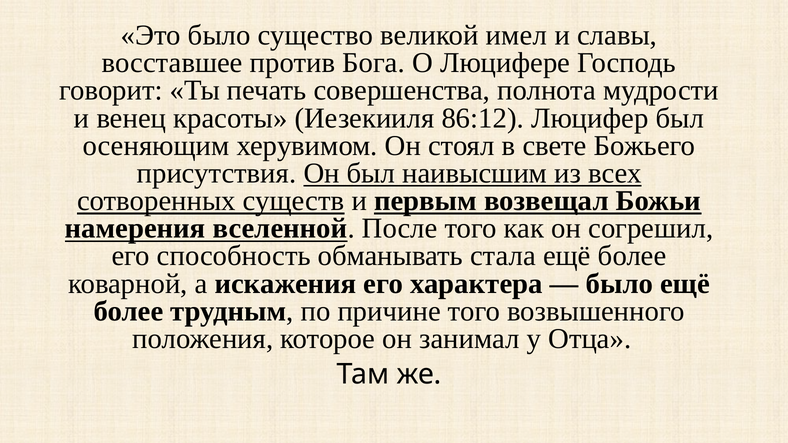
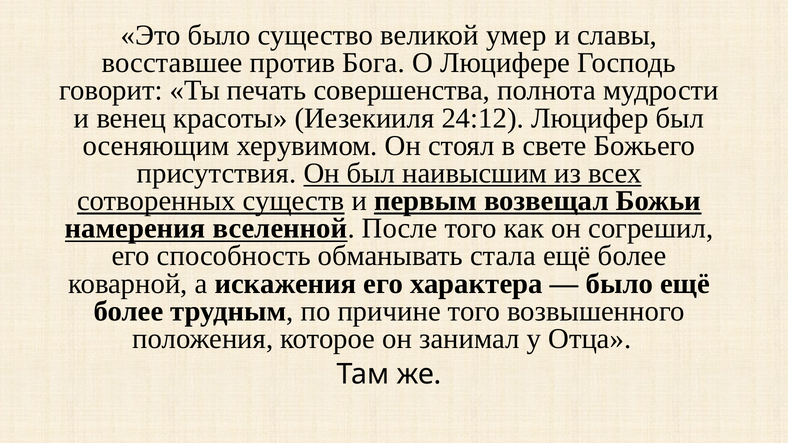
имел: имел -> умер
86:12: 86:12 -> 24:12
